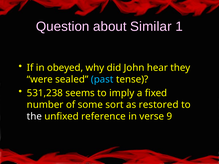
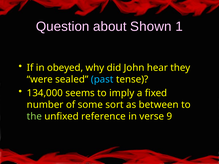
Similar: Similar -> Shown
531,238: 531,238 -> 134,000
restored: restored -> between
the colour: white -> light green
